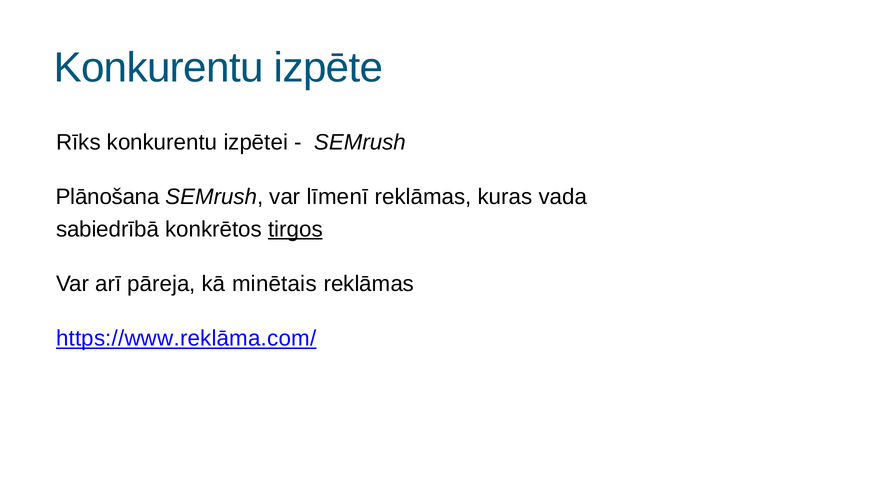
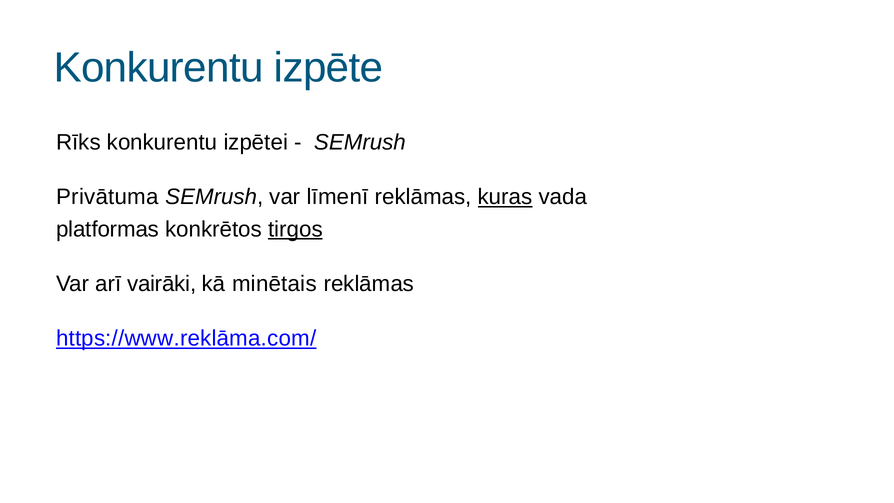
Plānošana: Plānošana -> Privātuma
kuras underline: none -> present
sabiedrībā: sabiedrībā -> platformas
pāreja: pāreja -> vairāki
